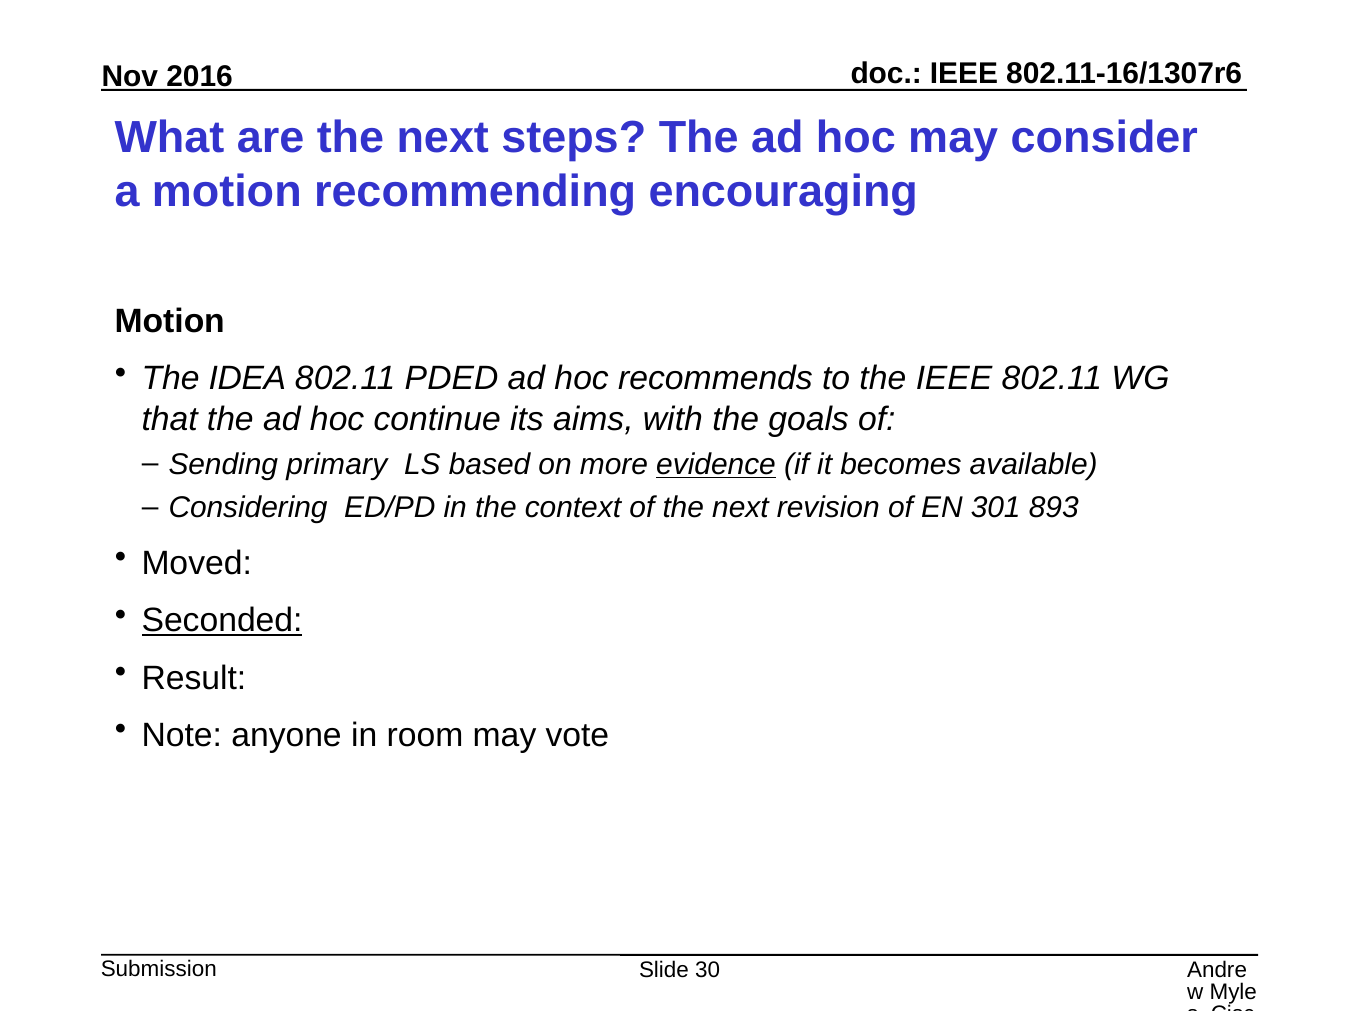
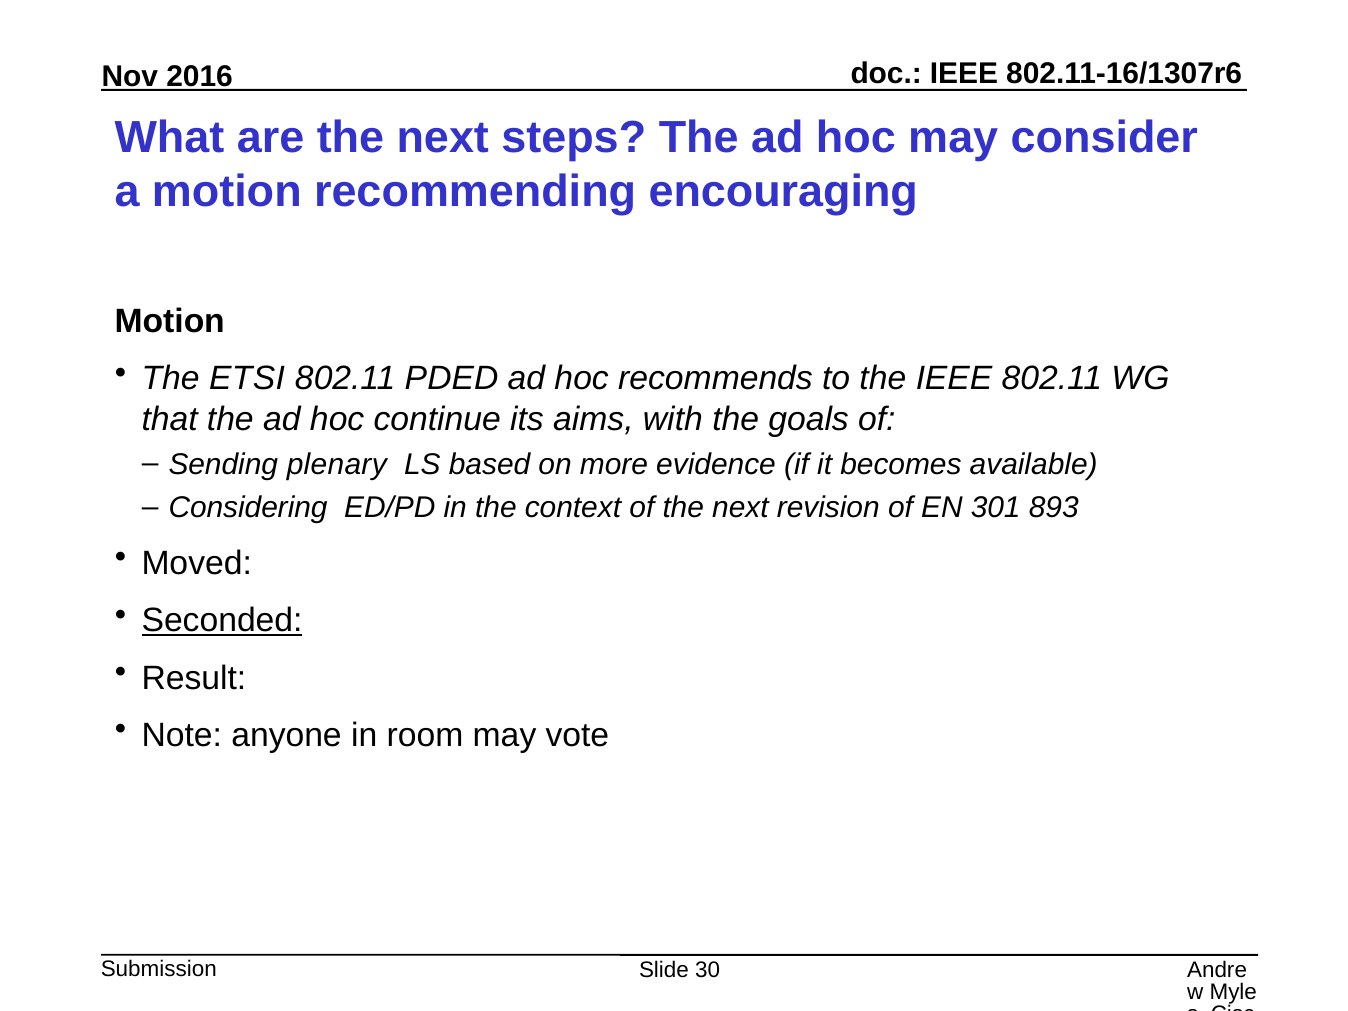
IDEA: IDEA -> ETSI
primary: primary -> plenary
evidence underline: present -> none
